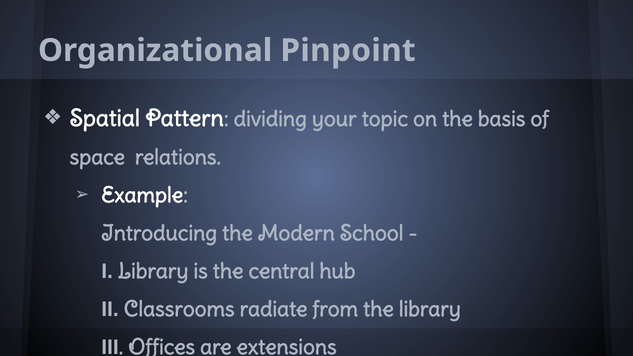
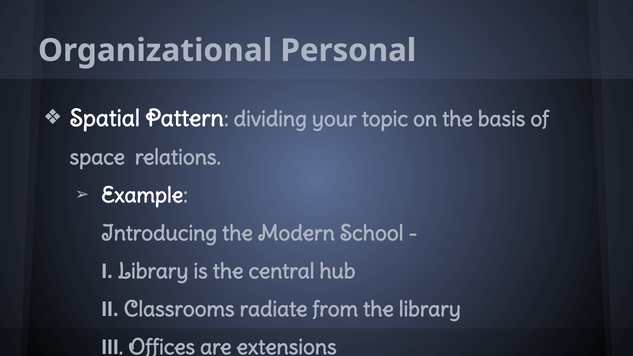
Pinpoint: Pinpoint -> Personal
